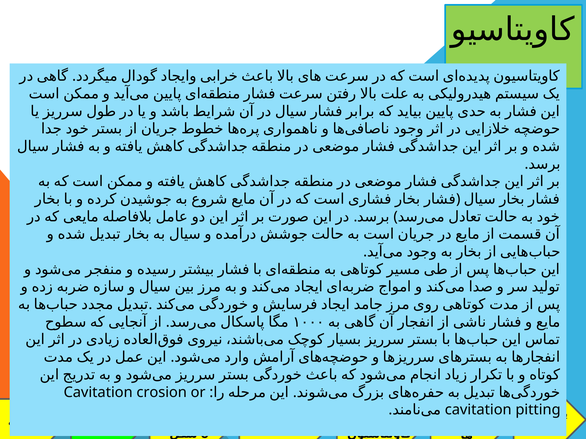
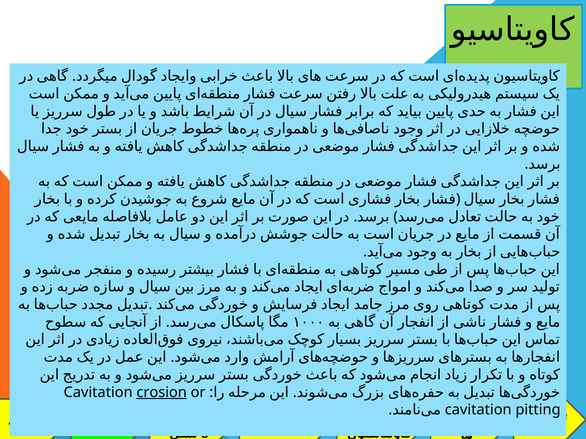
crosion underline: none -> present
